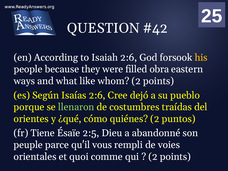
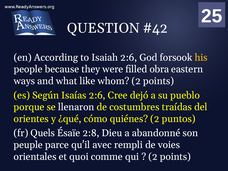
llenaron colour: light green -> white
Tiene: Tiene -> Quels
2:5: 2:5 -> 2:8
vous: vous -> avec
